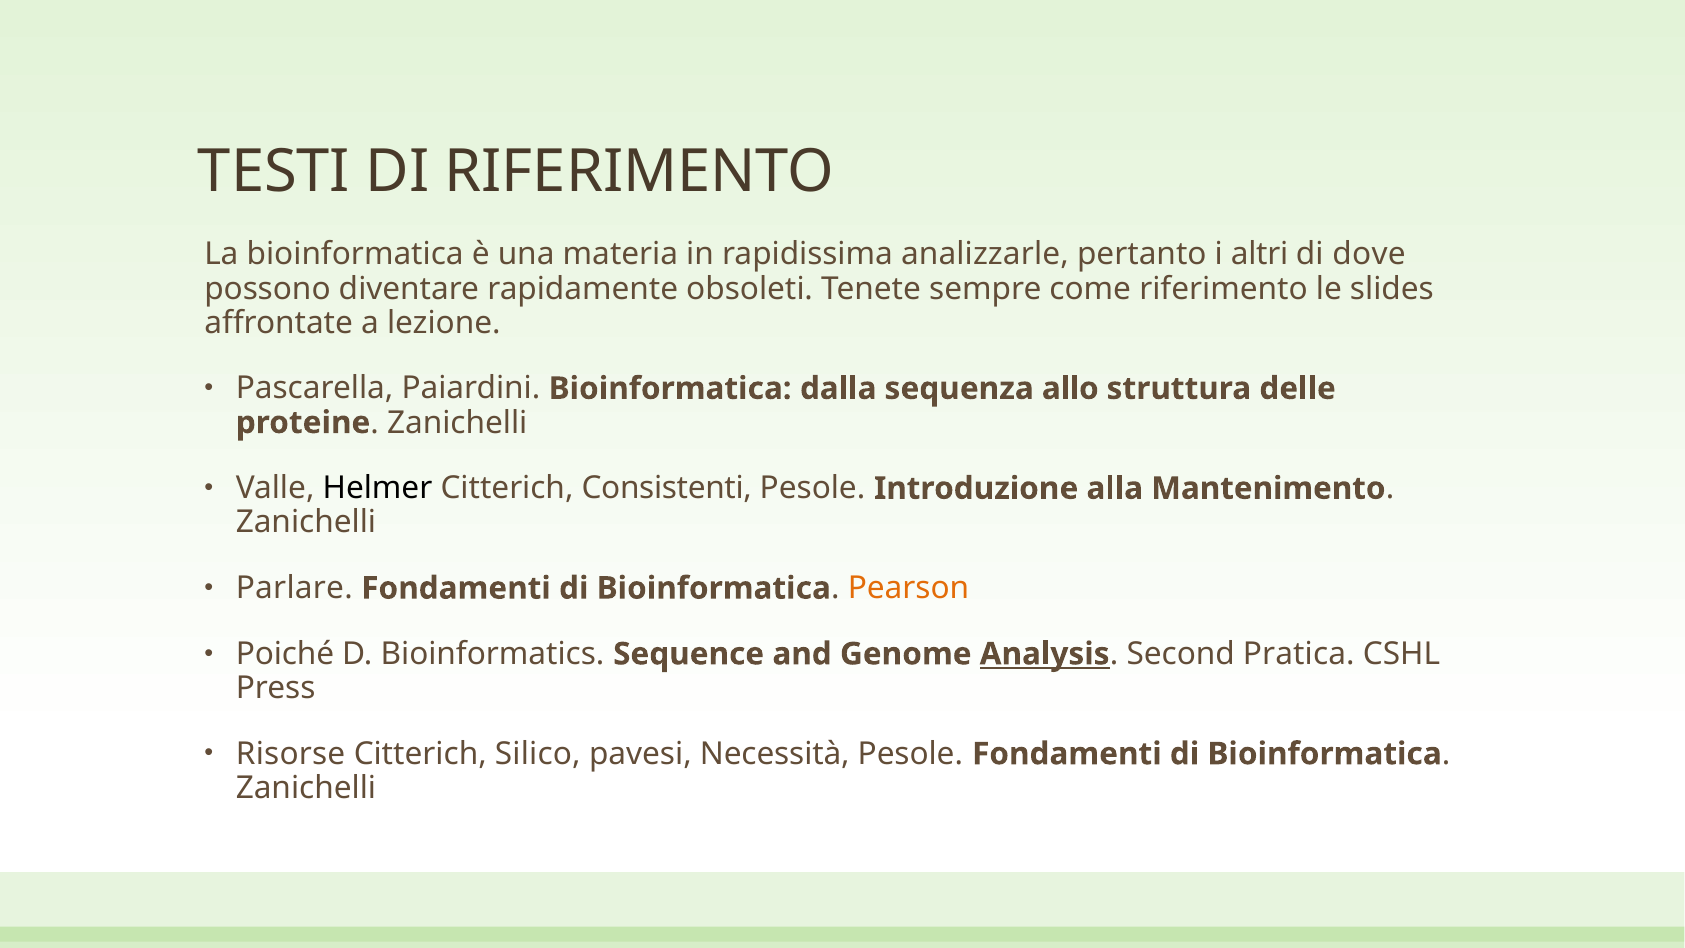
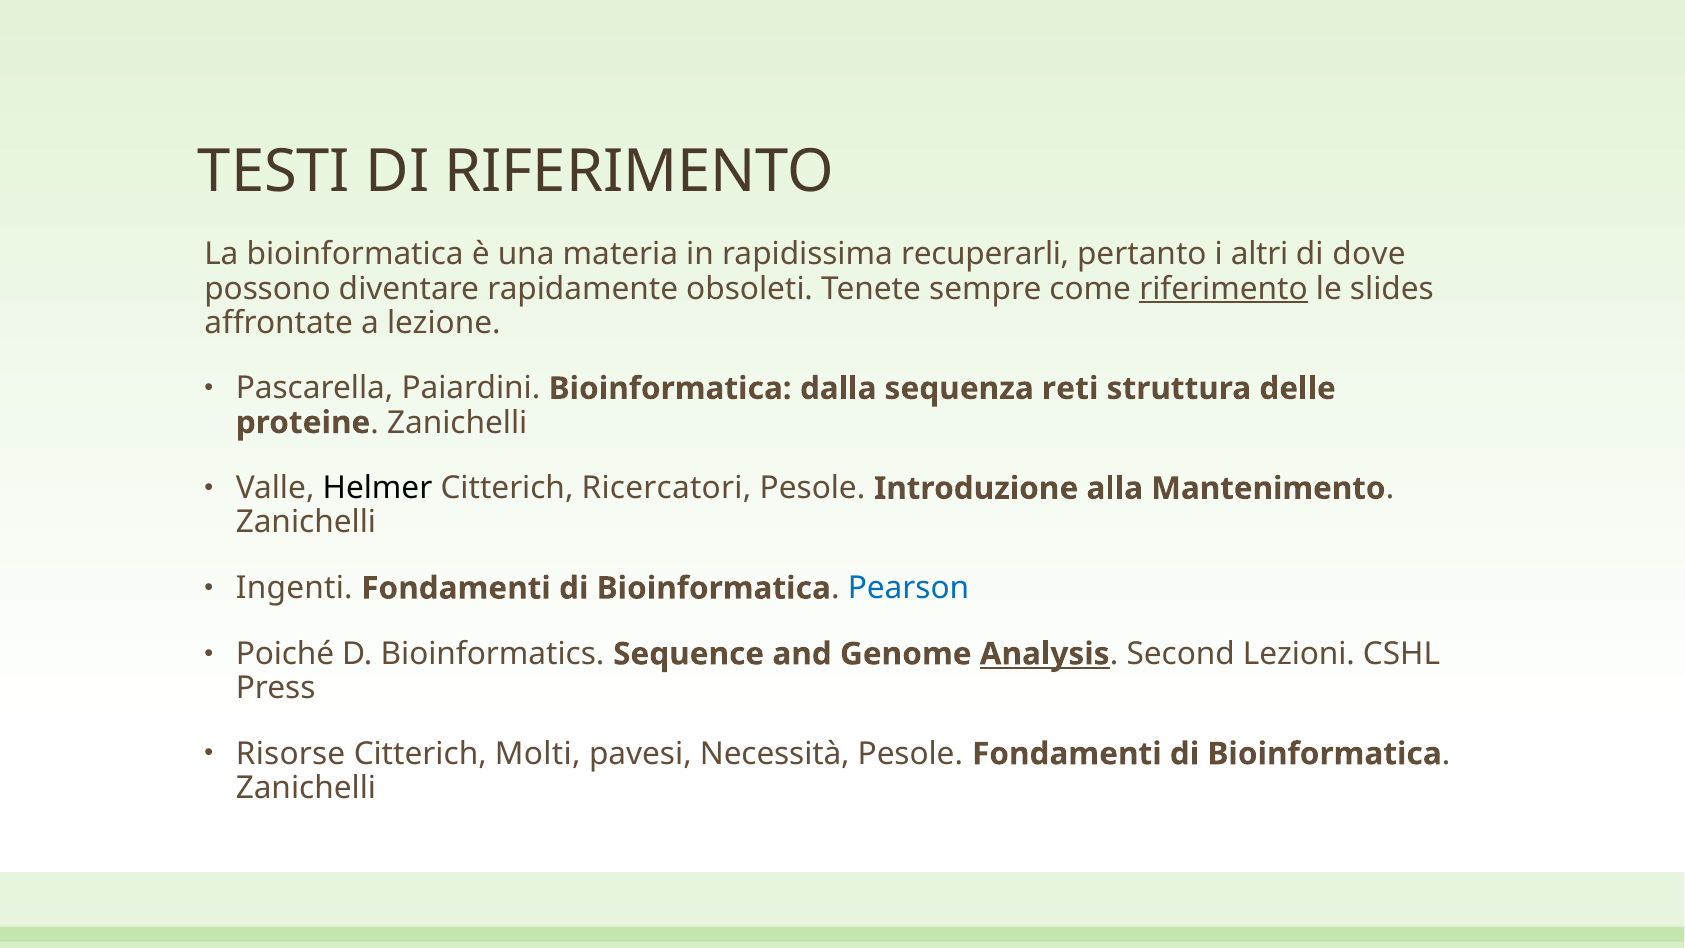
analizzarle: analizzarle -> recuperarli
riferimento at (1223, 289) underline: none -> present
allo: allo -> reti
Consistenti: Consistenti -> Ricercatori
Parlare: Parlare -> Ingenti
Pearson colour: orange -> blue
Pratica: Pratica -> Lezioni
Silico: Silico -> Molti
